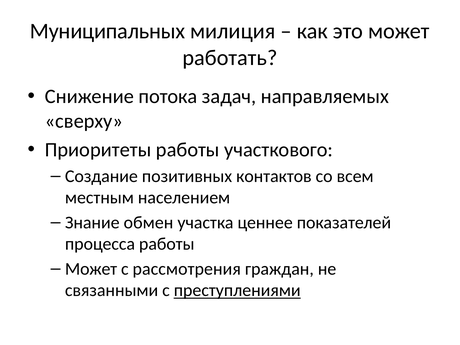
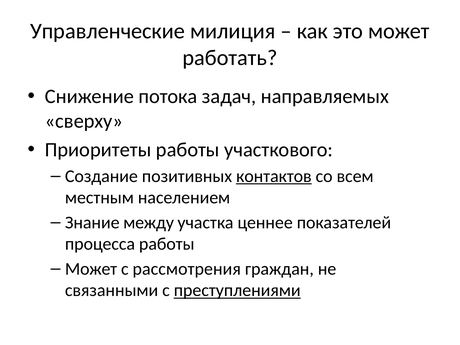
Муниципальных: Муниципальных -> Управленческие
контактов underline: none -> present
обмен: обмен -> между
